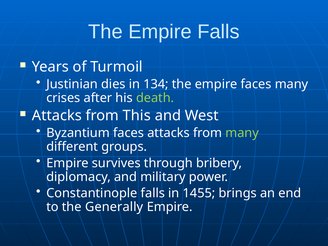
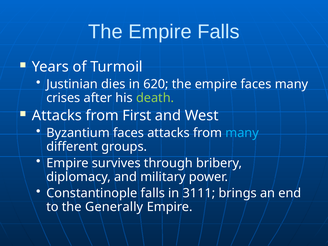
134: 134 -> 620
This: This -> First
many at (242, 133) colour: light green -> light blue
1455: 1455 -> 3111
